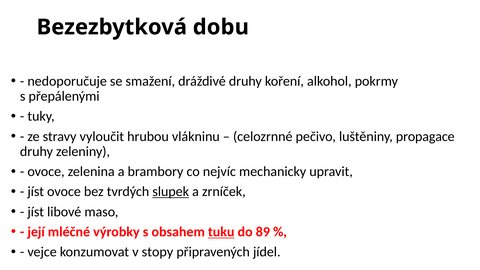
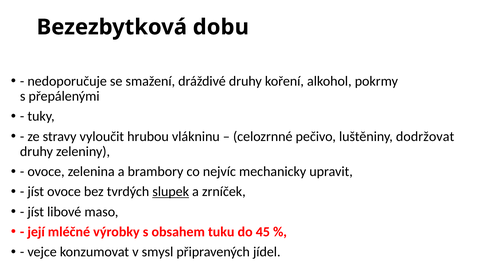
propagace: propagace -> dodržovat
tuku underline: present -> none
89: 89 -> 45
stopy: stopy -> smysl
